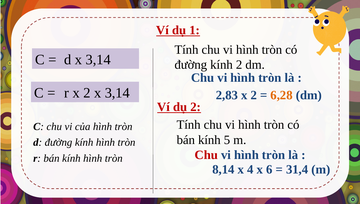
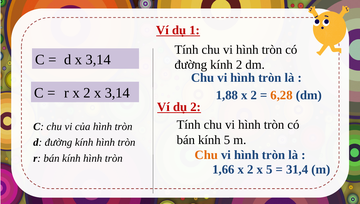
2,83: 2,83 -> 1,88
Chu at (206, 155) colour: red -> orange
8,14: 8,14 -> 1,66
4 at (250, 169): 4 -> 2
x 6: 6 -> 5
